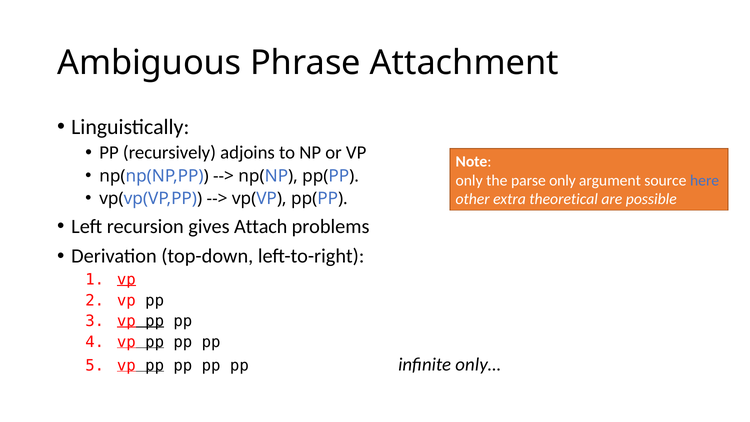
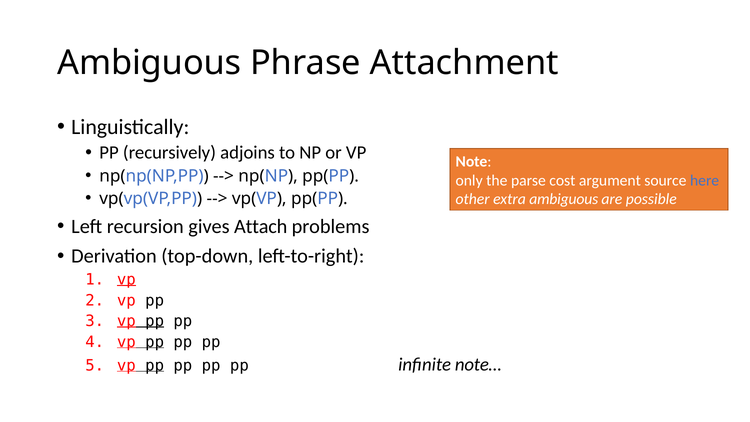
parse only: only -> cost
extra theoretical: theoretical -> ambiguous
only…: only… -> note…
